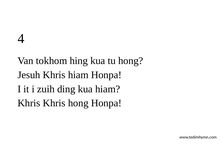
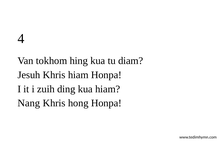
tu hong: hong -> diam
Khris at (29, 103): Khris -> Nang
